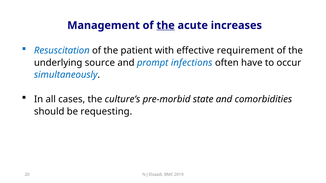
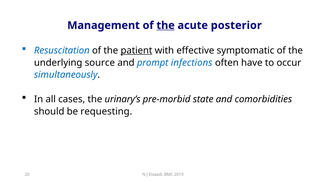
increases: increases -> posterior
patient underline: none -> present
requirement: requirement -> symptomatic
culture’s: culture’s -> urinary’s
